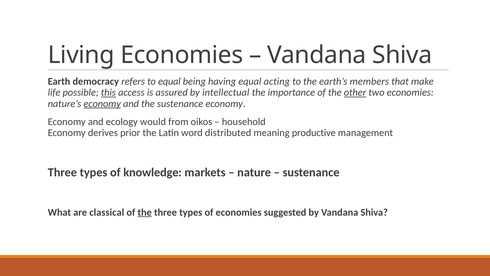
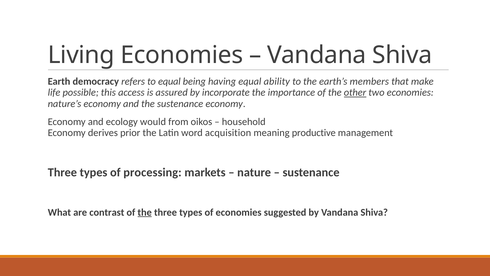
acting: acting -> ability
this underline: present -> none
intellectual: intellectual -> incorporate
economy at (102, 104) underline: present -> none
distributed: distributed -> acquisition
knowledge: knowledge -> processing
classical: classical -> contrast
